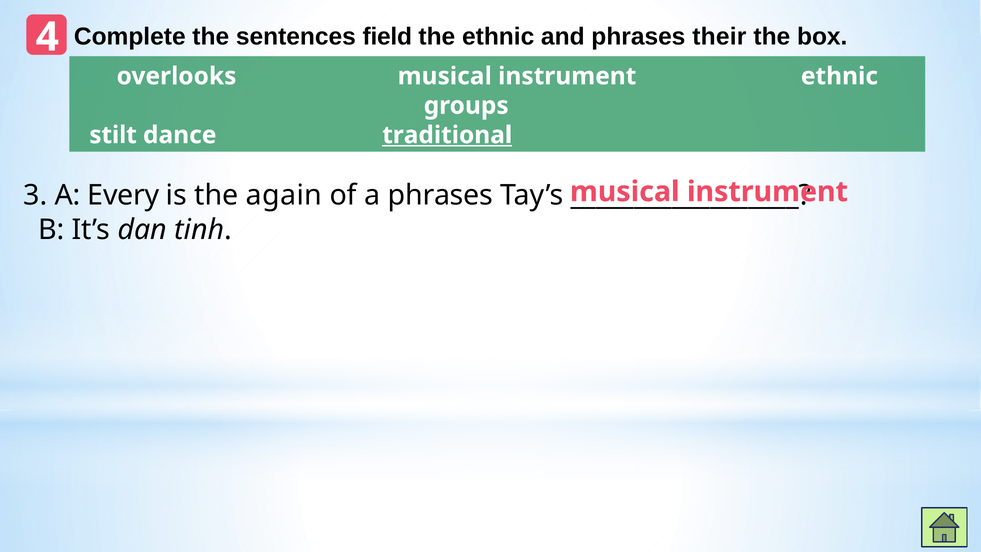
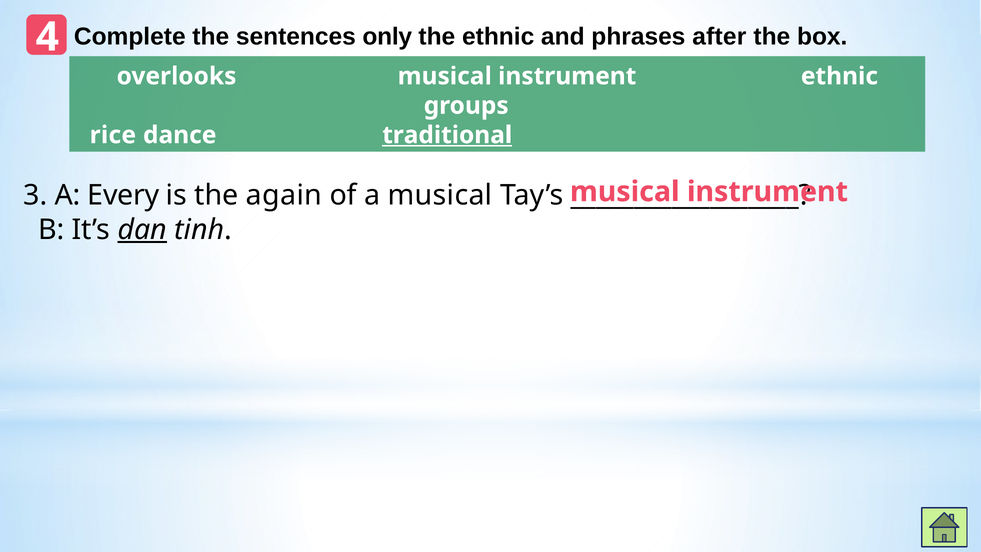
field: field -> only
their: their -> after
stilt: stilt -> rice
a phrases: phrases -> musical
dan underline: none -> present
